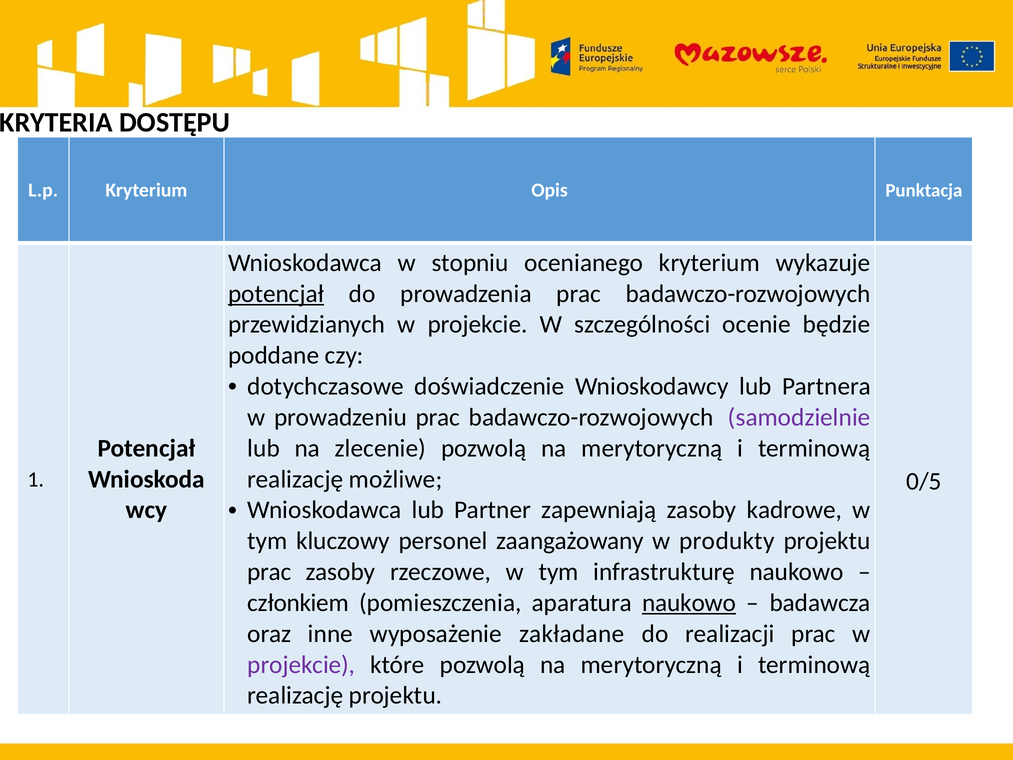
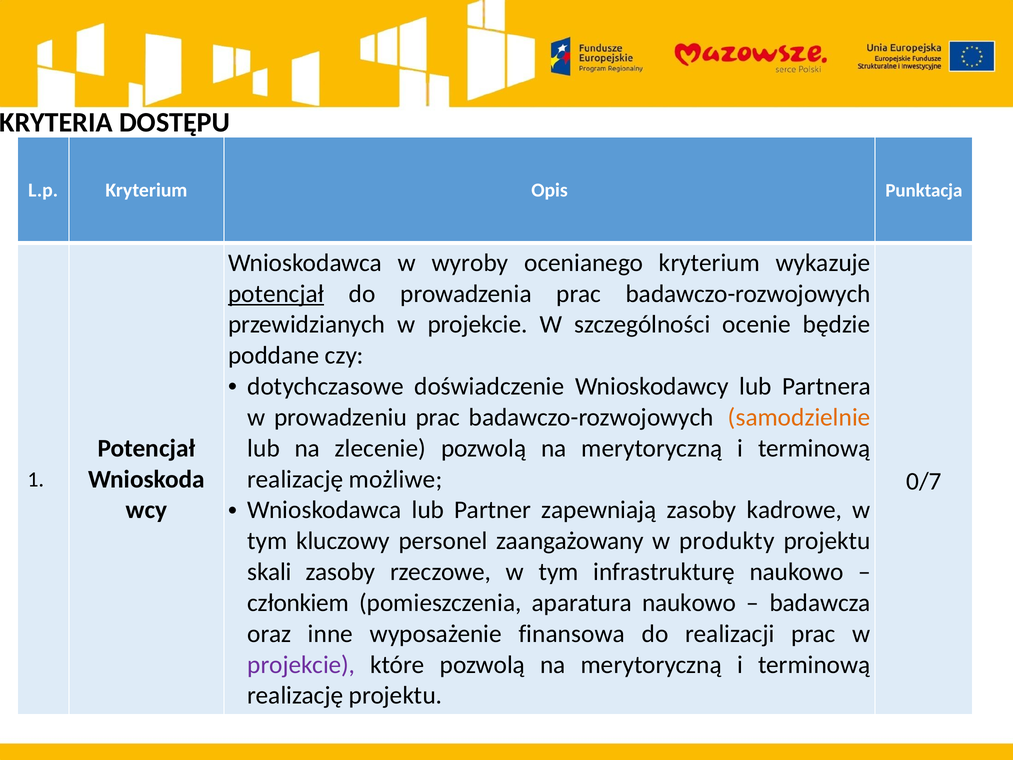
stopniu: stopniu -> wyroby
samodzielnie colour: purple -> orange
0/5: 0/5 -> 0/7
prac at (269, 572): prac -> skali
naukowo at (689, 603) underline: present -> none
zakładane: zakładane -> finansowa
